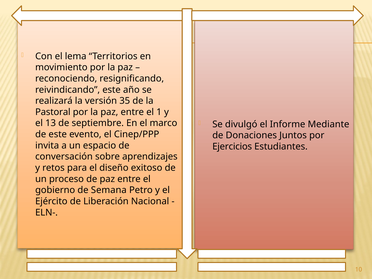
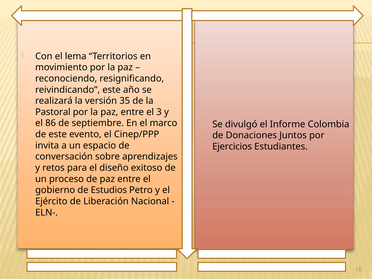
1: 1 -> 3
13: 13 -> 86
Mediante: Mediante -> Colombia
Semana: Semana -> Estudios
